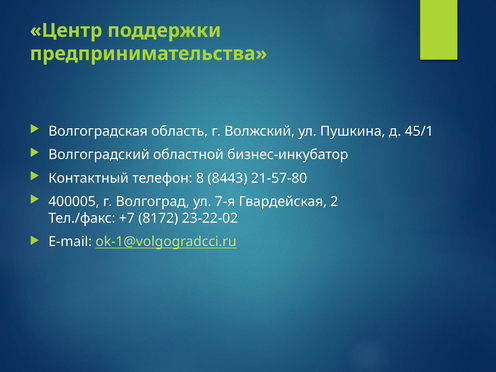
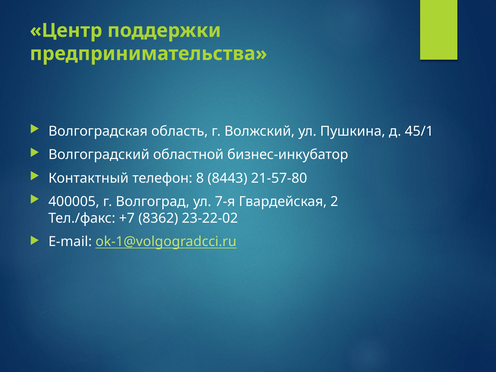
8172: 8172 -> 8362
